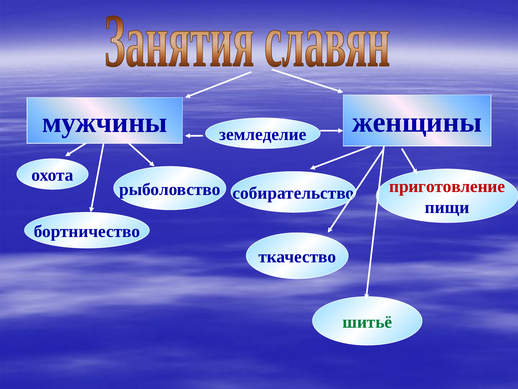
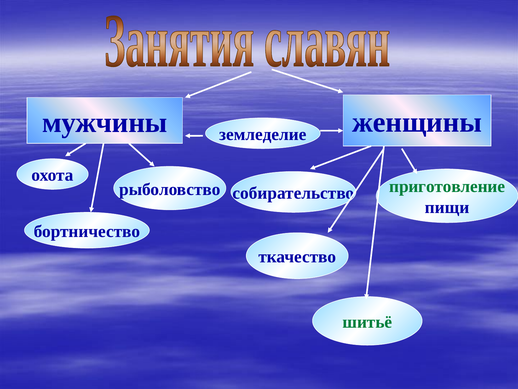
приготовление colour: red -> green
